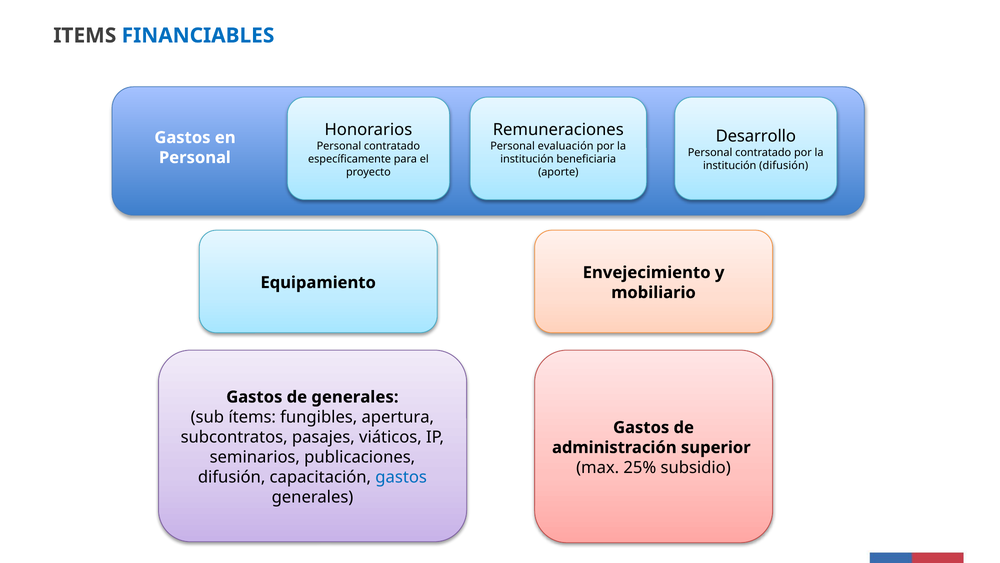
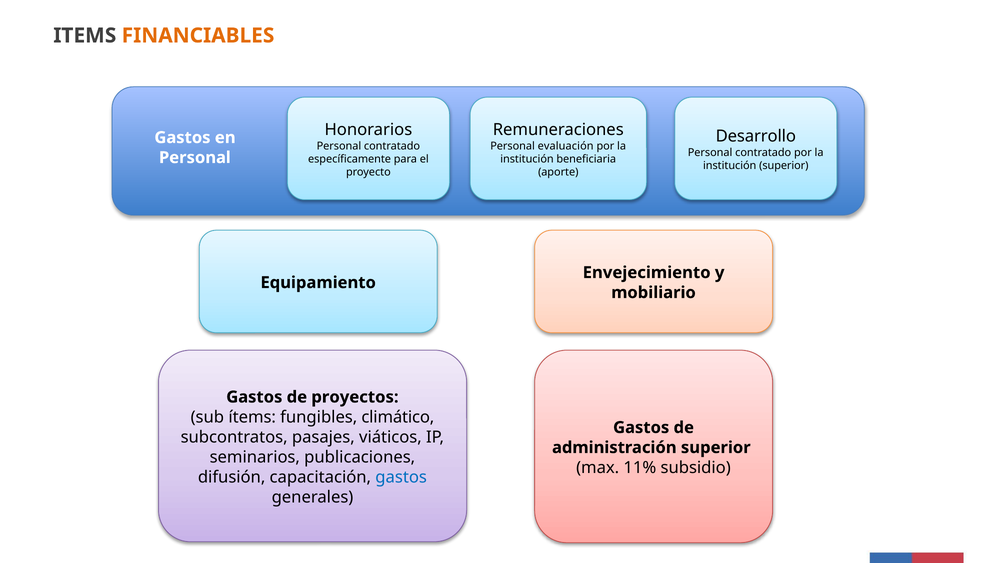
FINANCIABLES colour: blue -> orange
institución difusión: difusión -> superior
de generales: generales -> proyectos
apertura: apertura -> climático
25%: 25% -> 11%
